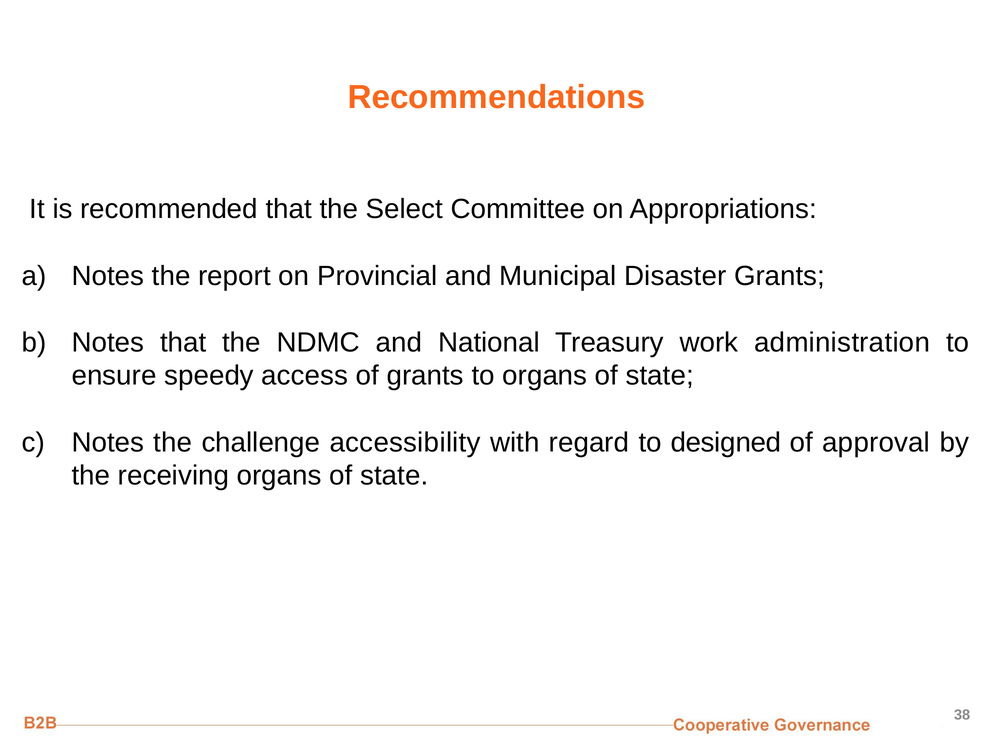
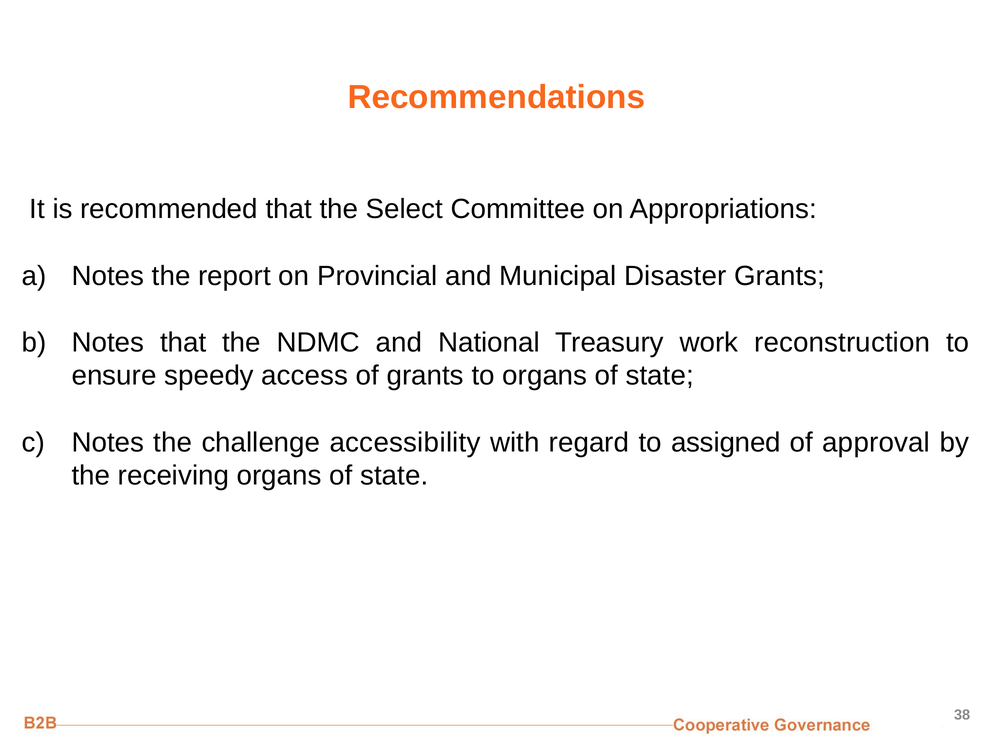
administration: administration -> reconstruction
designed: designed -> assigned
